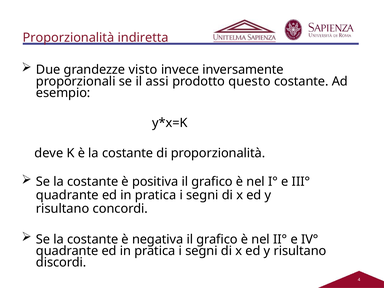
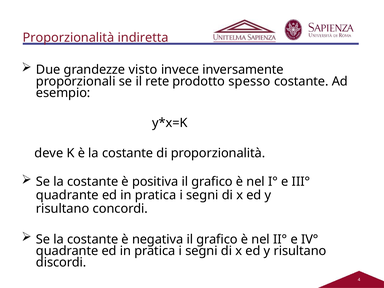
assi: assi -> rete
questo: questo -> spesso
